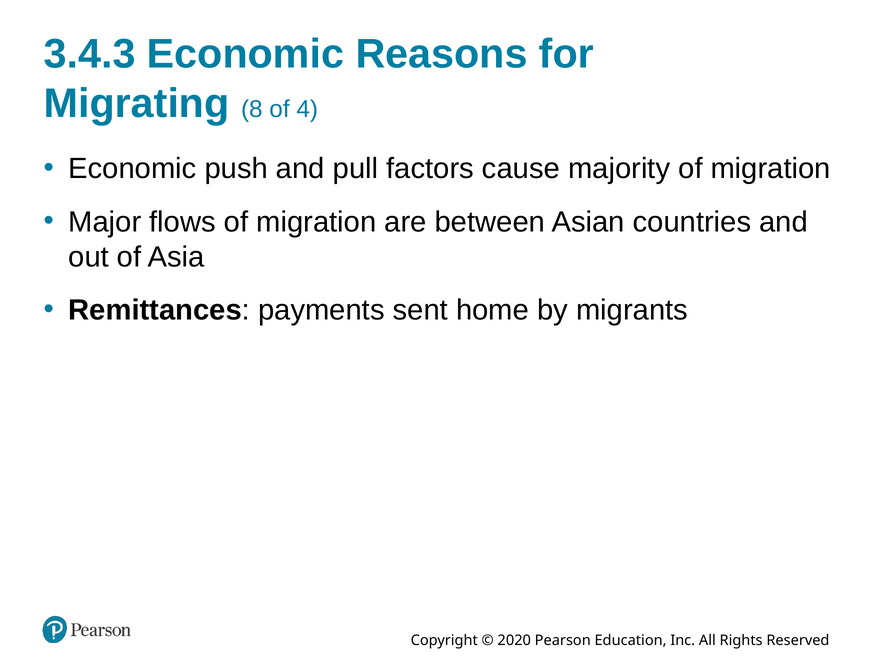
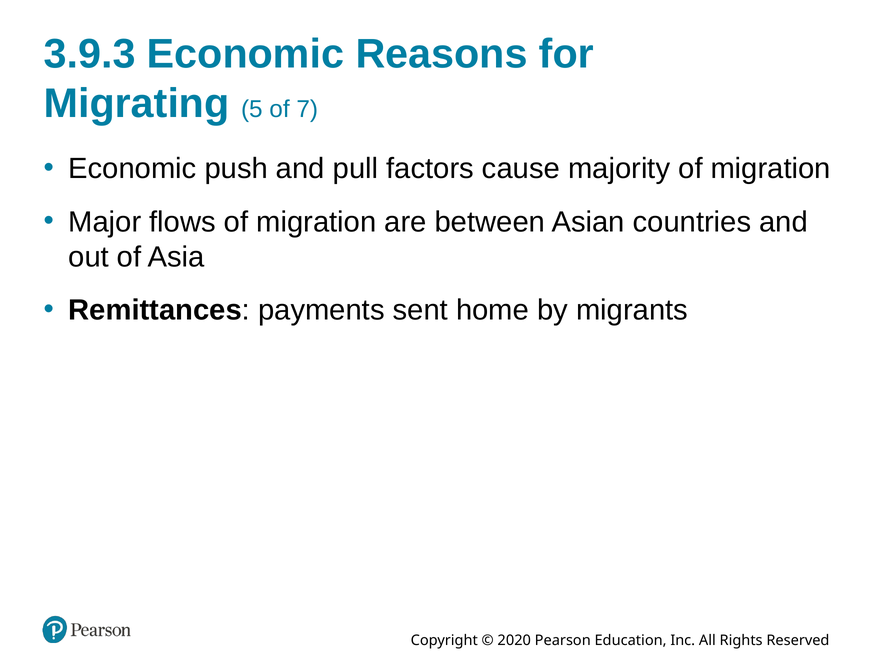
3.4.3: 3.4.3 -> 3.9.3
8: 8 -> 5
4: 4 -> 7
